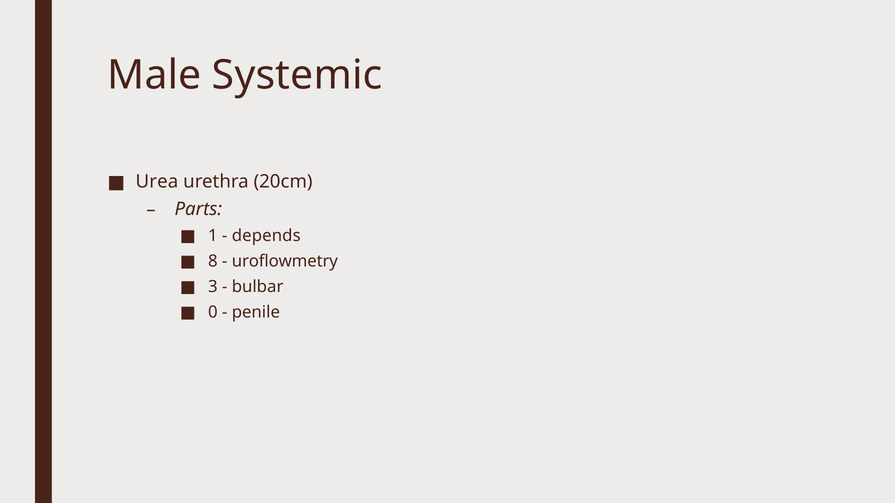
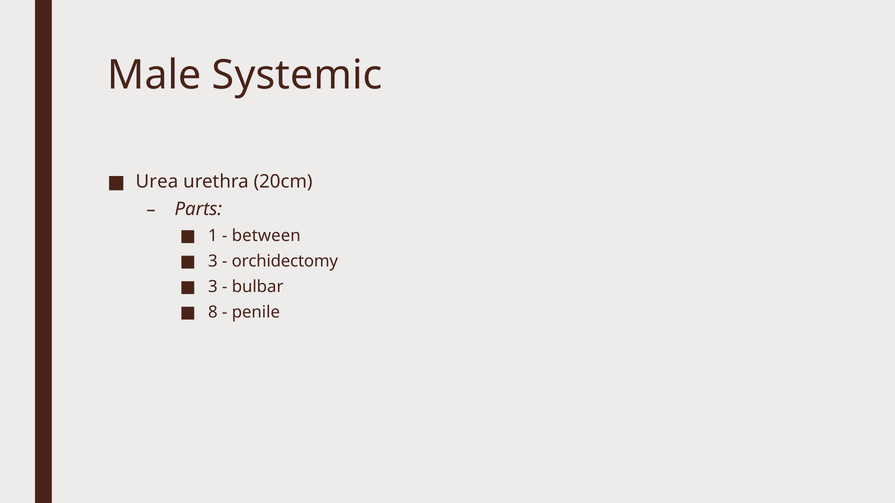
depends: depends -> between
8 at (213, 261): 8 -> 3
uroflowmetry: uroflowmetry -> orchidectomy
0: 0 -> 8
